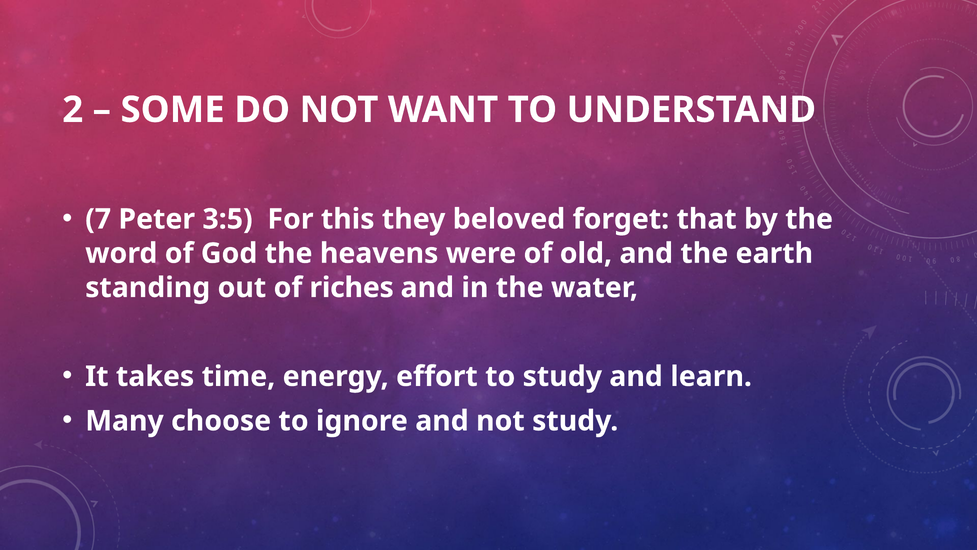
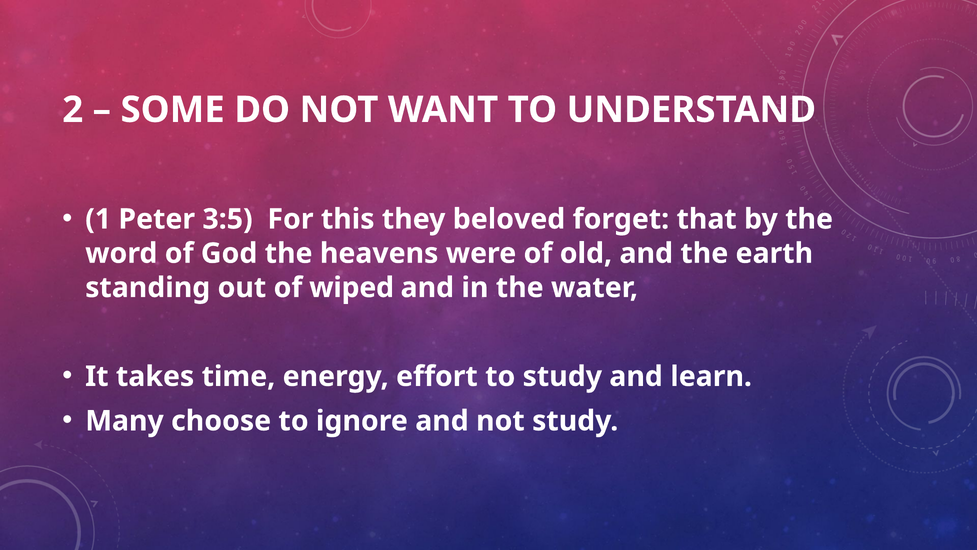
7: 7 -> 1
riches: riches -> wiped
